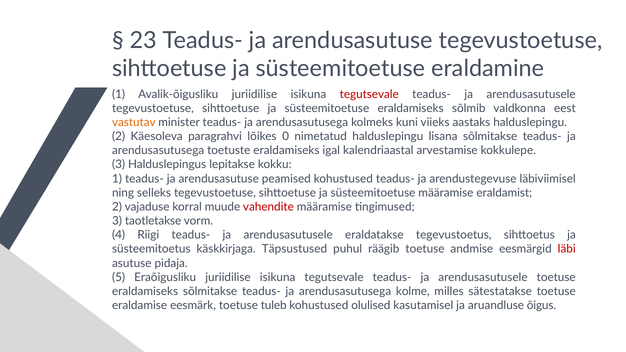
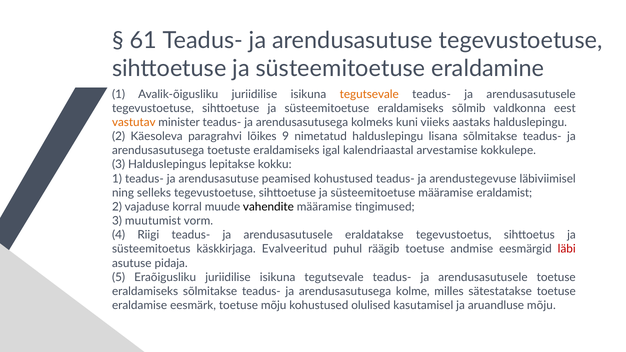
23: 23 -> 61
tegutsevale at (369, 94) colour: red -> orange
0: 0 -> 9
vahendite colour: red -> black
taotletakse: taotletakse -> muutumist
Täpsustused: Täpsustused -> Evalveeritud
toetuse tuleb: tuleb -> mõju
aruandluse õigus: õigus -> mõju
